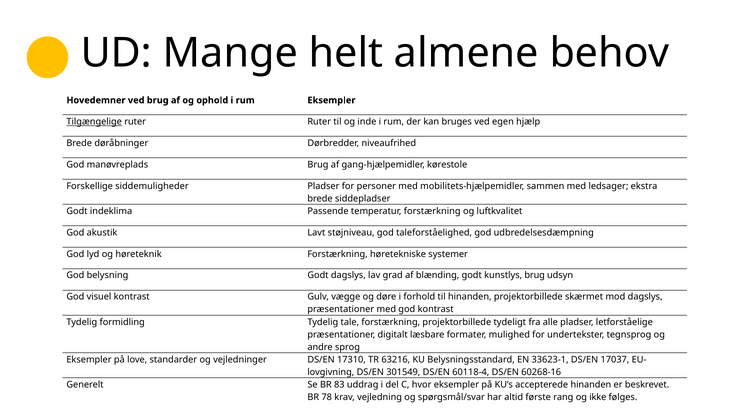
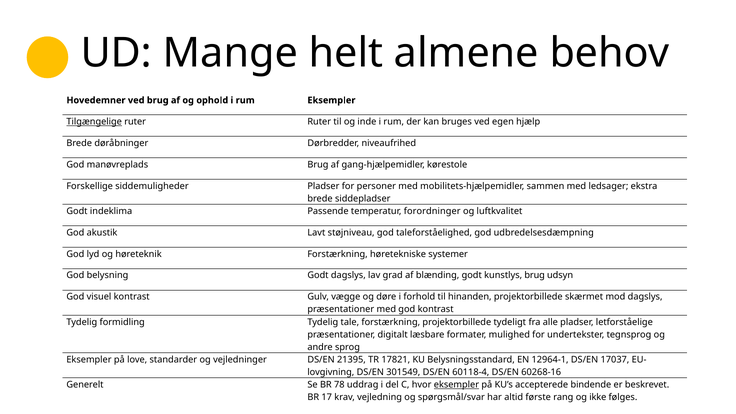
temperatur forstærkning: forstærkning -> forordninger
17310: 17310 -> 21395
63216: 63216 -> 17821
33623-1: 33623-1 -> 12964-1
83: 83 -> 78
eksempler at (456, 385) underline: none -> present
accepterede hinanden: hinanden -> bindende
78: 78 -> 17
